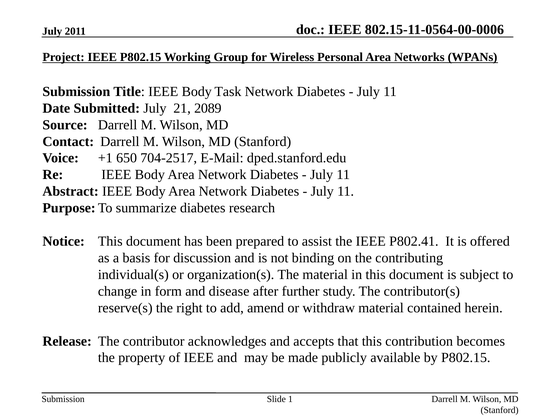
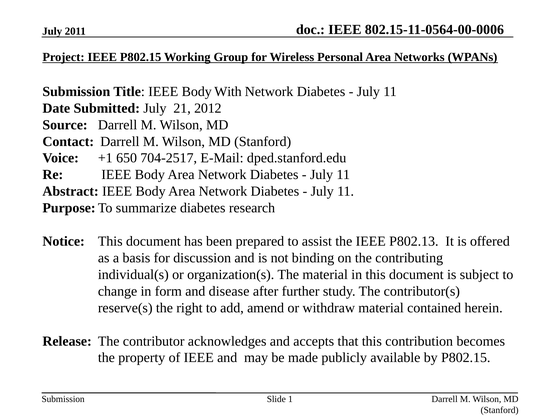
Task: Task -> With
2089: 2089 -> 2012
P802.41: P802.41 -> P802.13
